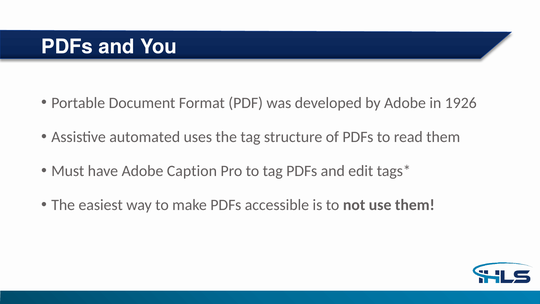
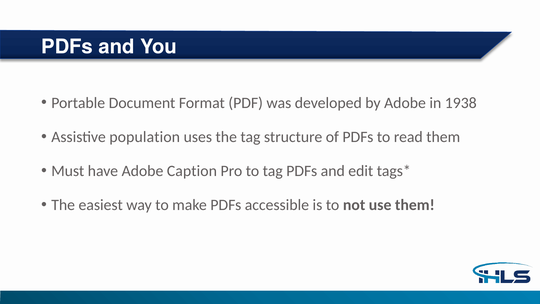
1926: 1926 -> 1938
automated: automated -> population
